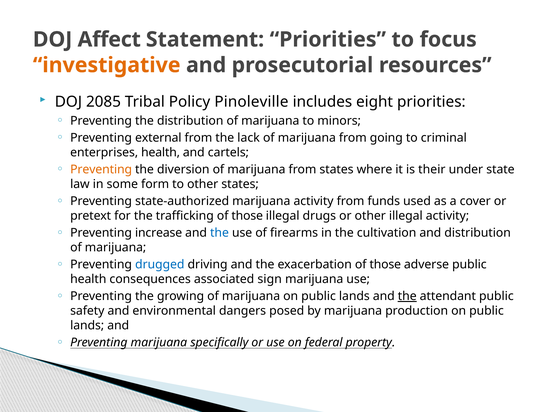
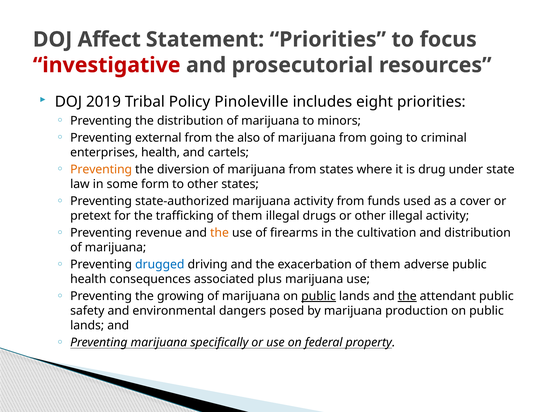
investigative colour: orange -> red
2085: 2085 -> 2019
lack: lack -> also
their: their -> drug
trafficking of those: those -> them
increase: increase -> revenue
the at (219, 233) colour: blue -> orange
exacerbation of those: those -> them
sign: sign -> plus
public at (319, 296) underline: none -> present
